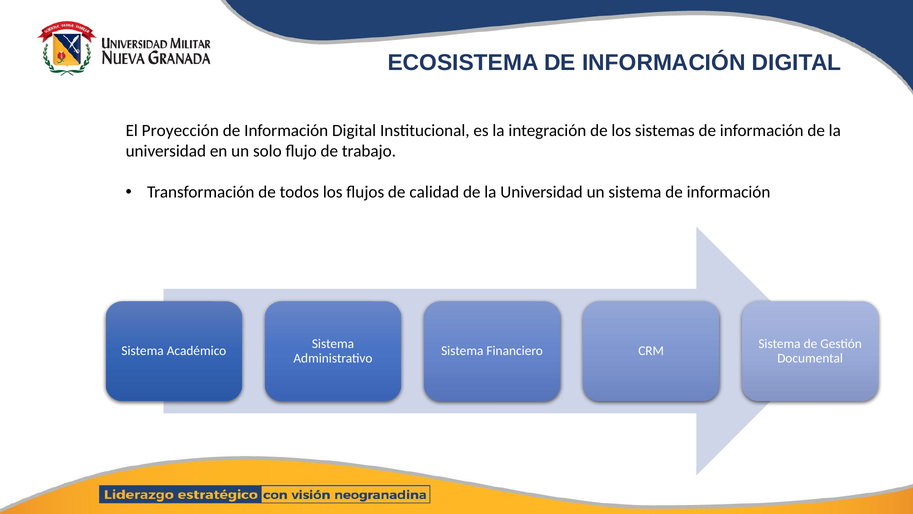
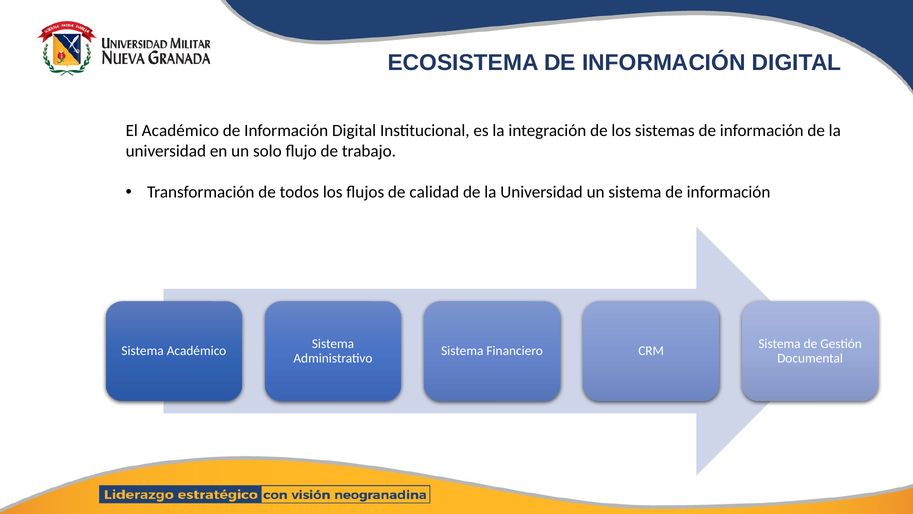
El Proyección: Proyección -> Académico
